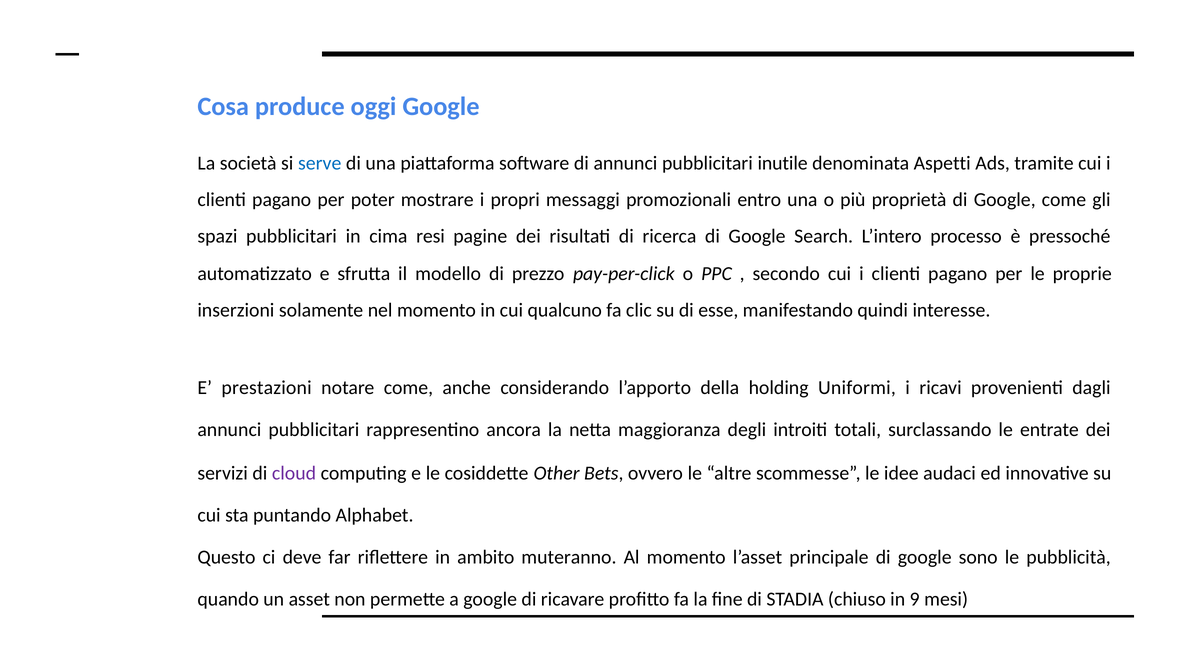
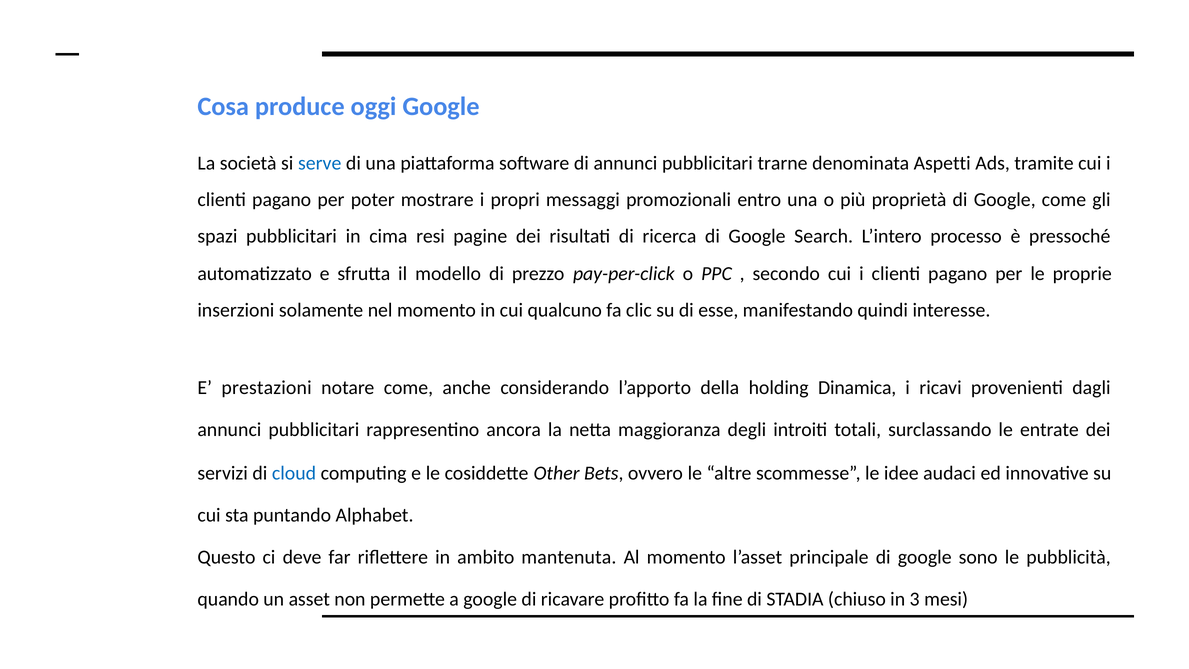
inutile: inutile -> trarne
Uniformi: Uniformi -> Dinamica
cloud colour: purple -> blue
muteranno: muteranno -> mantenuta
9: 9 -> 3
